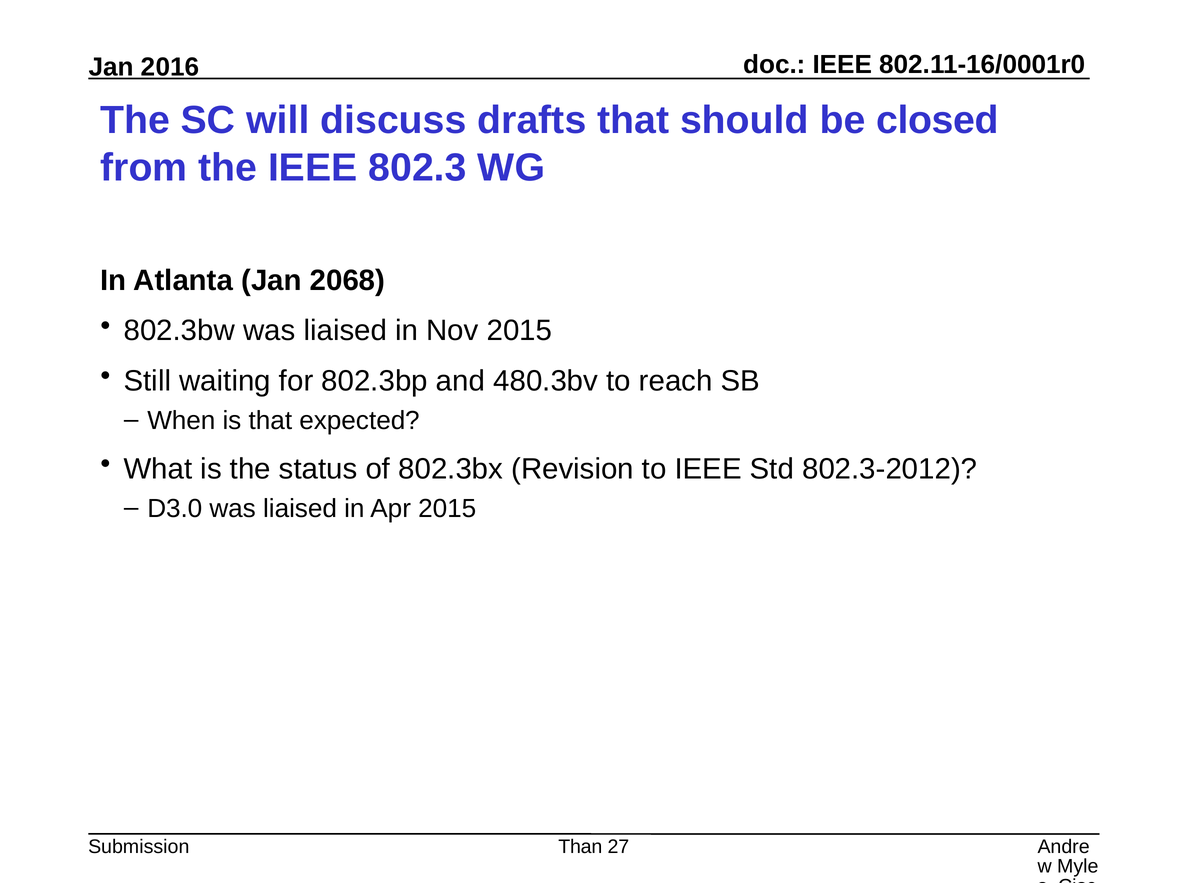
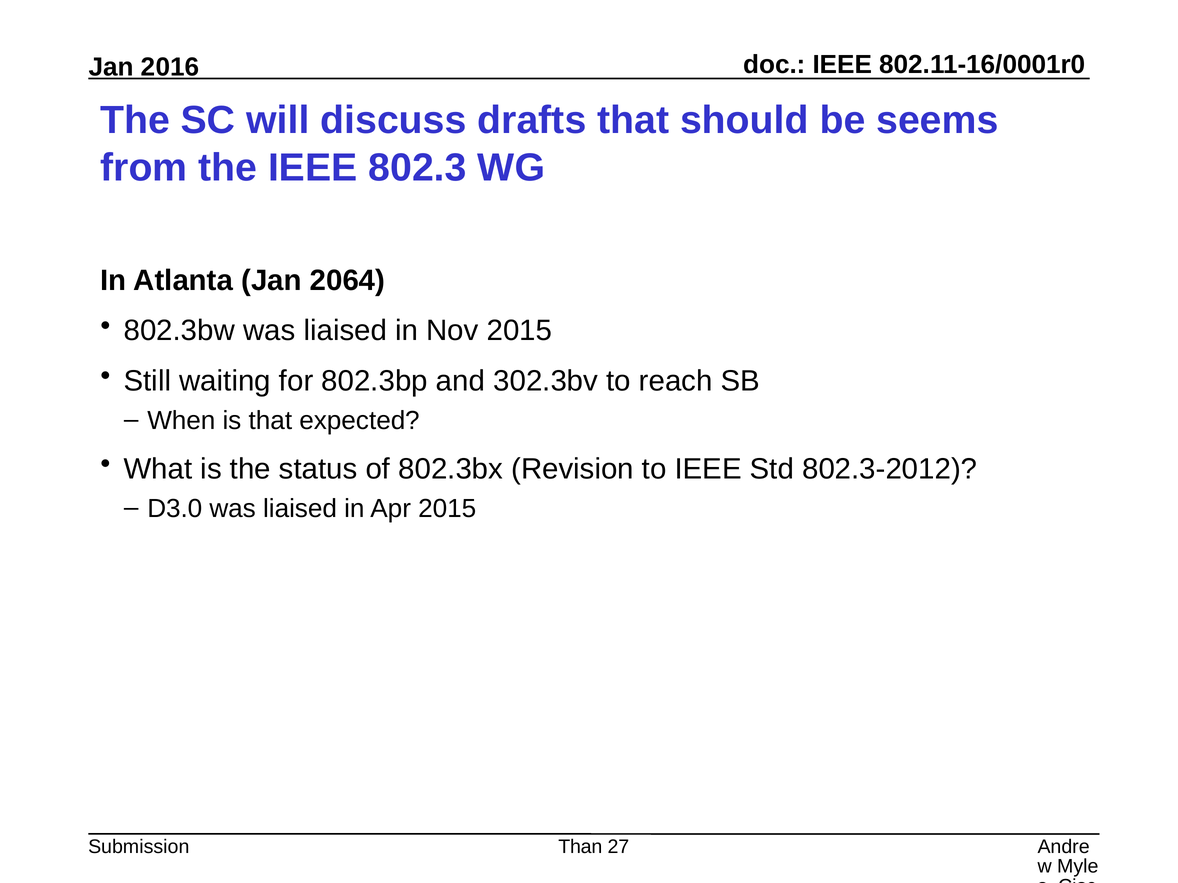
closed: closed -> seems
2068: 2068 -> 2064
480.3bv: 480.3bv -> 302.3bv
